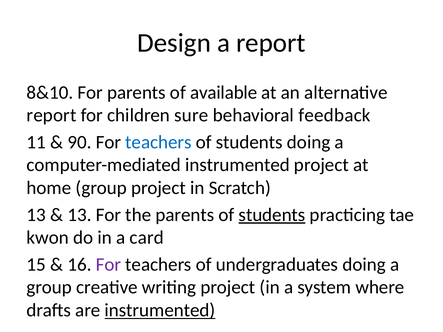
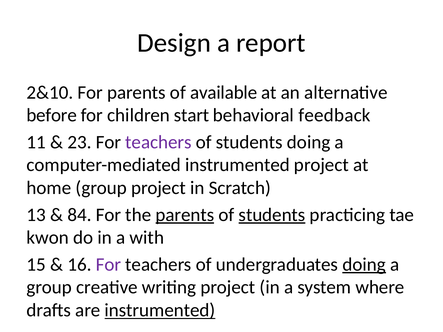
8&10: 8&10 -> 2&10
report at (51, 115): report -> before
sure: sure -> start
90: 90 -> 23
teachers at (158, 142) colour: blue -> purple
13 at (79, 215): 13 -> 84
parents at (185, 215) underline: none -> present
card: card -> with
doing at (364, 265) underline: none -> present
